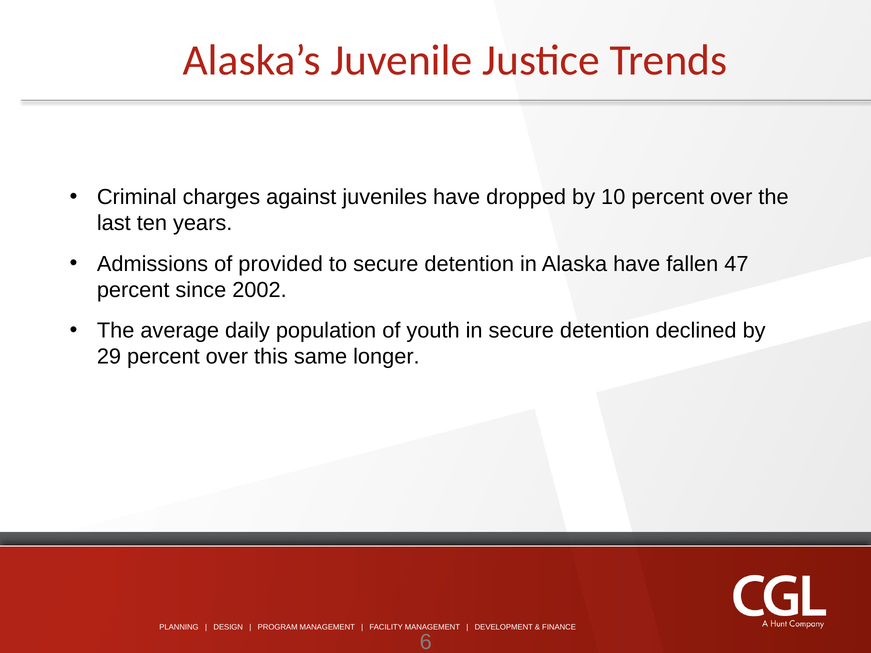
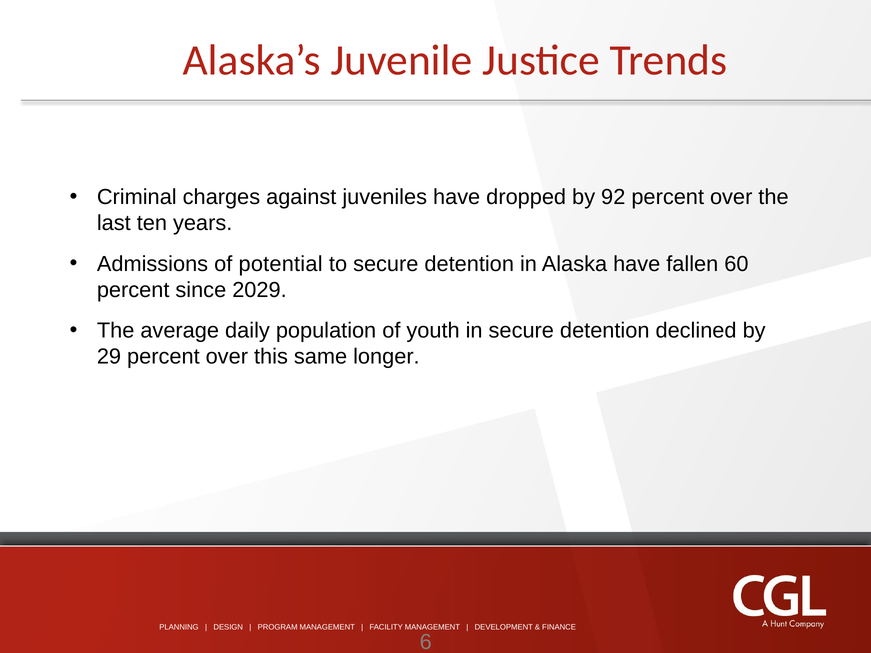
10: 10 -> 92
provided: provided -> potential
47: 47 -> 60
2002: 2002 -> 2029
